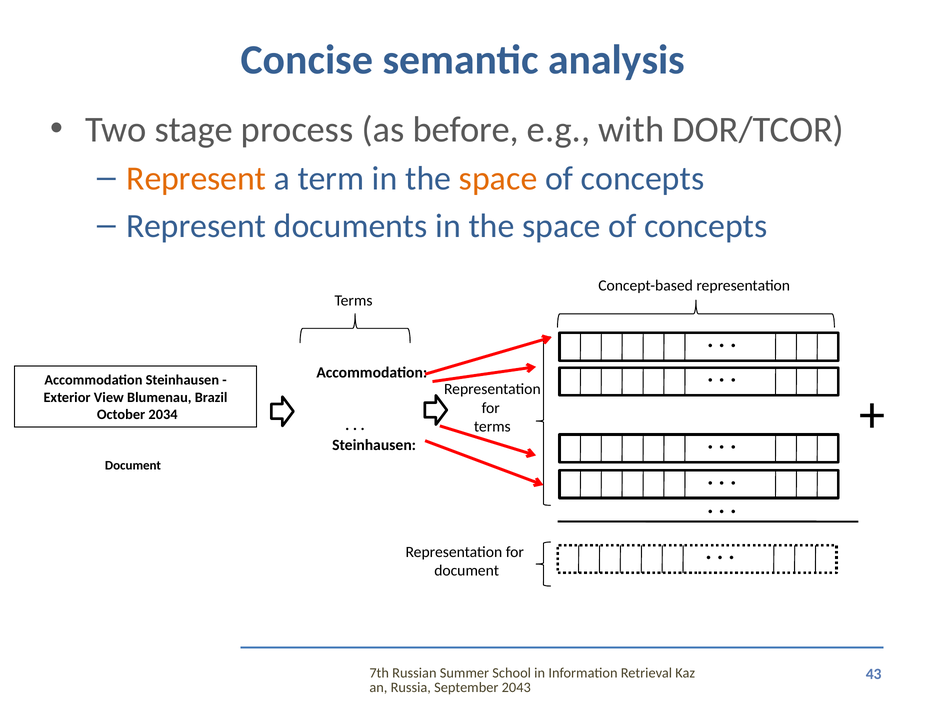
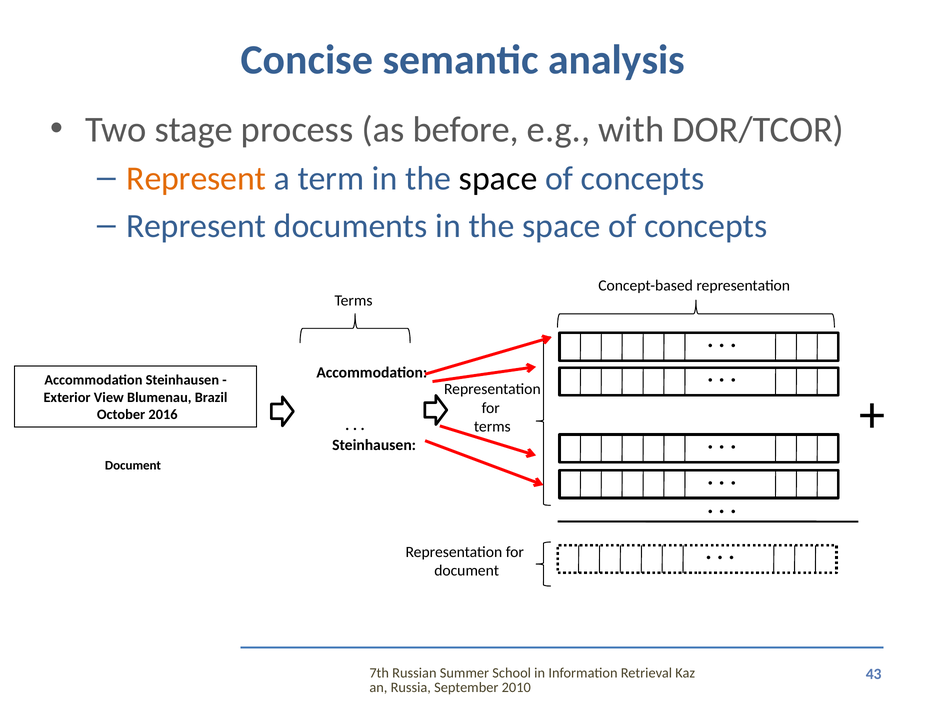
space at (498, 179) colour: orange -> black
2034: 2034 -> 2016
2043: 2043 -> 2010
